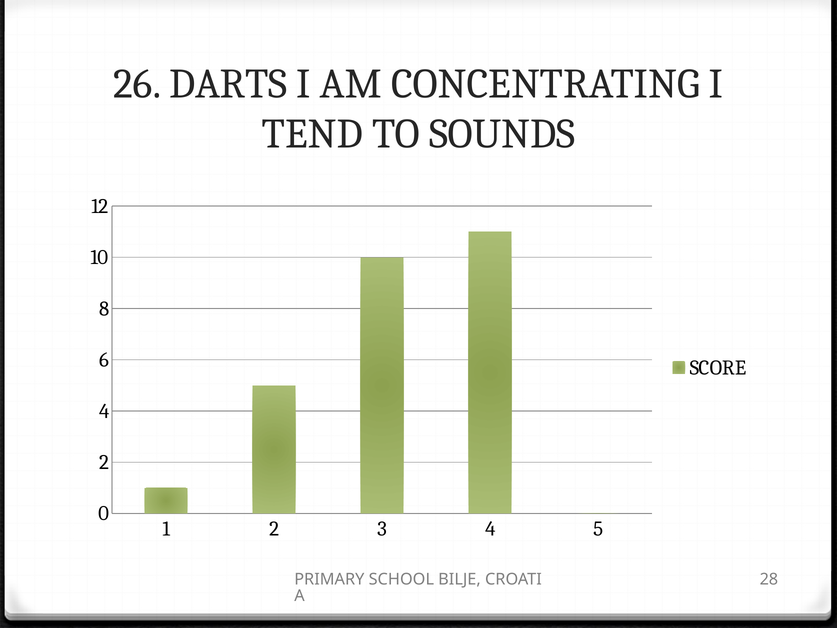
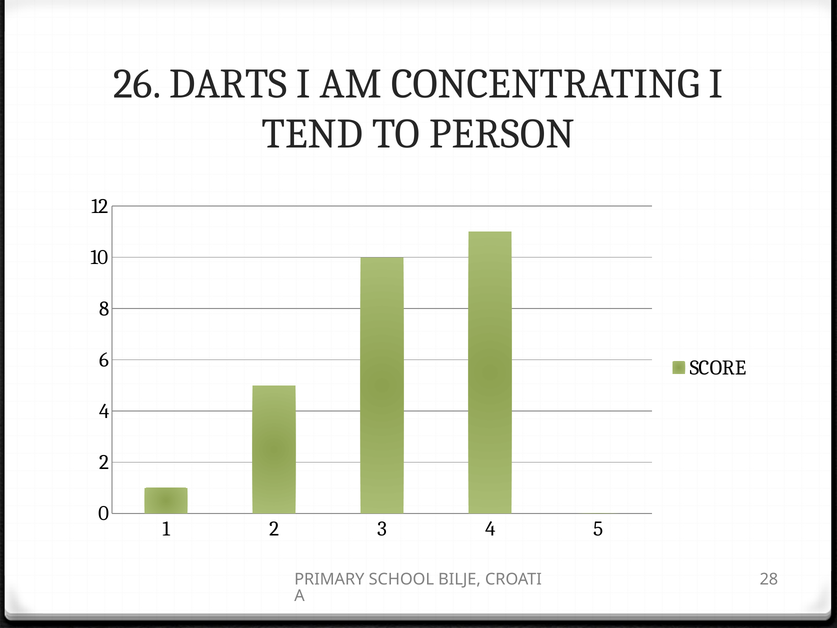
SOUNDS: SOUNDS -> PERSON
